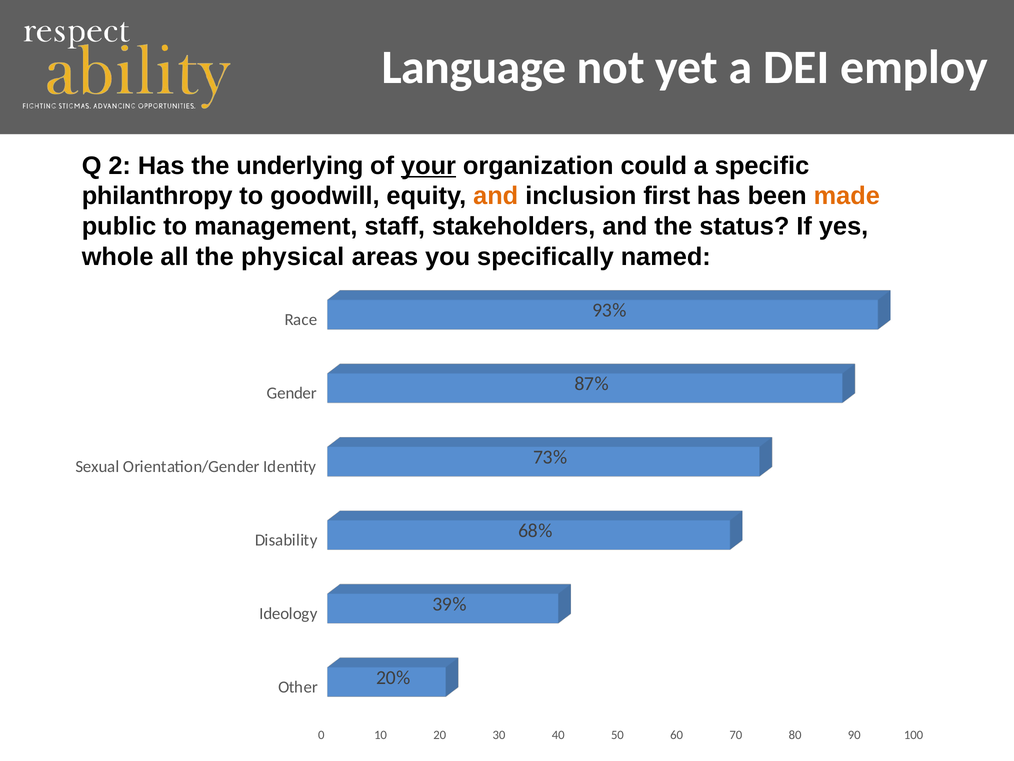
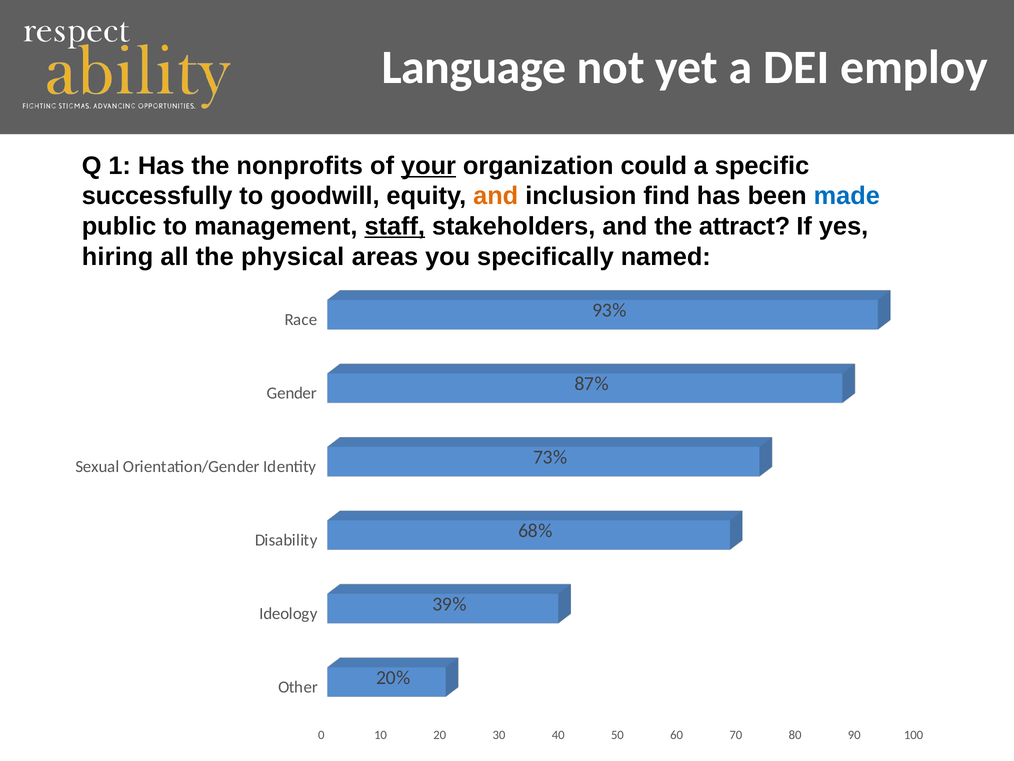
2: 2 -> 1
underlying: underlying -> nonprofits
philanthropy: philanthropy -> successfully
first: first -> find
made colour: orange -> blue
staff underline: none -> present
status: status -> attract
whole: whole -> hiring
